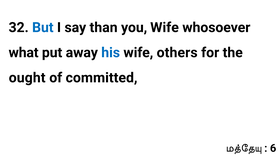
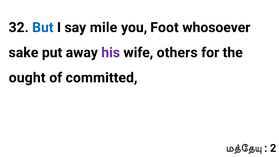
than: than -> mile
you Wife: Wife -> Foot
what: what -> sake
his colour: blue -> purple
6: 6 -> 2
